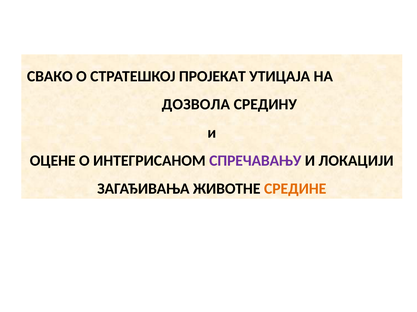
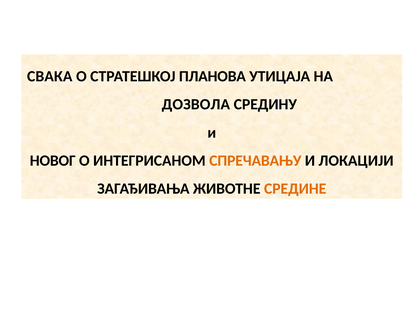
СВАКО: СВАКО -> СВАКА
ПРОЈЕКАТ: ПРОЈЕКАТ -> ПЛАНОВА
ОЦЕНЕ: ОЦЕНЕ -> НОВОГ
СПРЕЧАВАЊУ colour: purple -> orange
